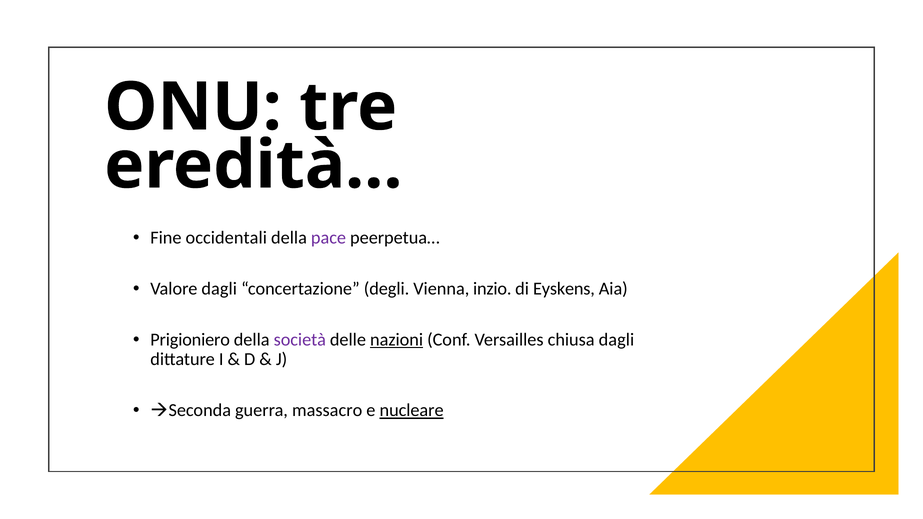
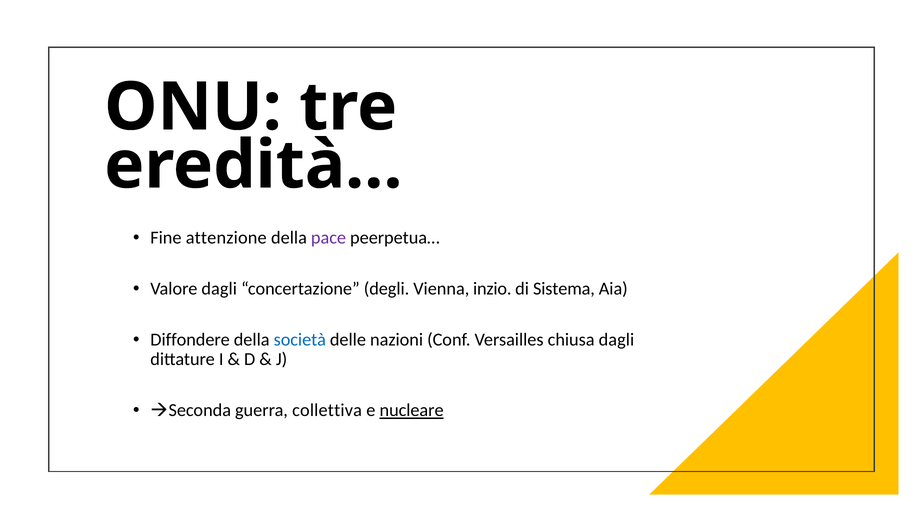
occidentali: occidentali -> attenzione
Eyskens: Eyskens -> Sistema
Prigioniero: Prigioniero -> Diffondere
società colour: purple -> blue
nazioni underline: present -> none
massacro: massacro -> collettiva
